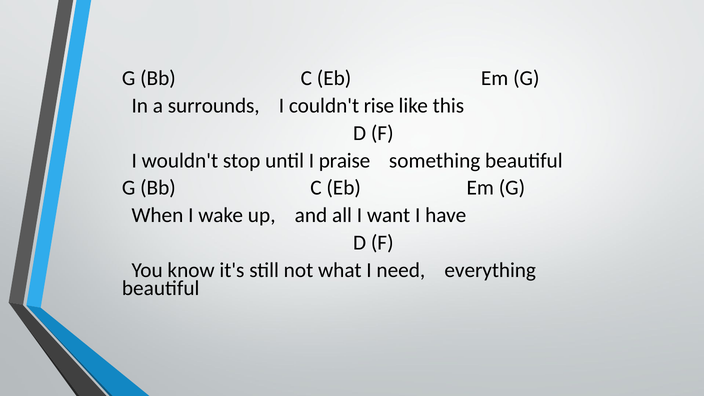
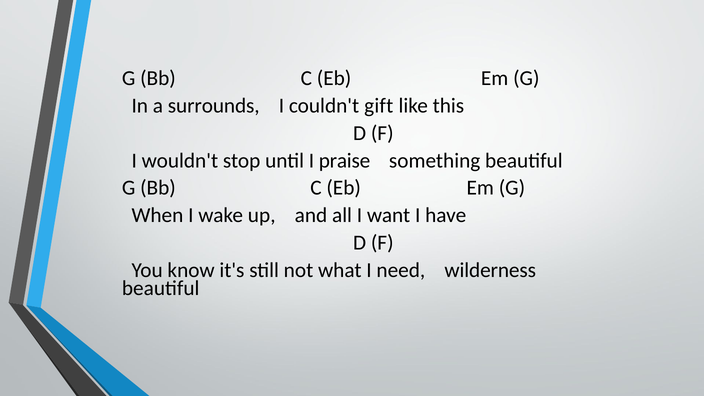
rise: rise -> gift
everything: everything -> wilderness
